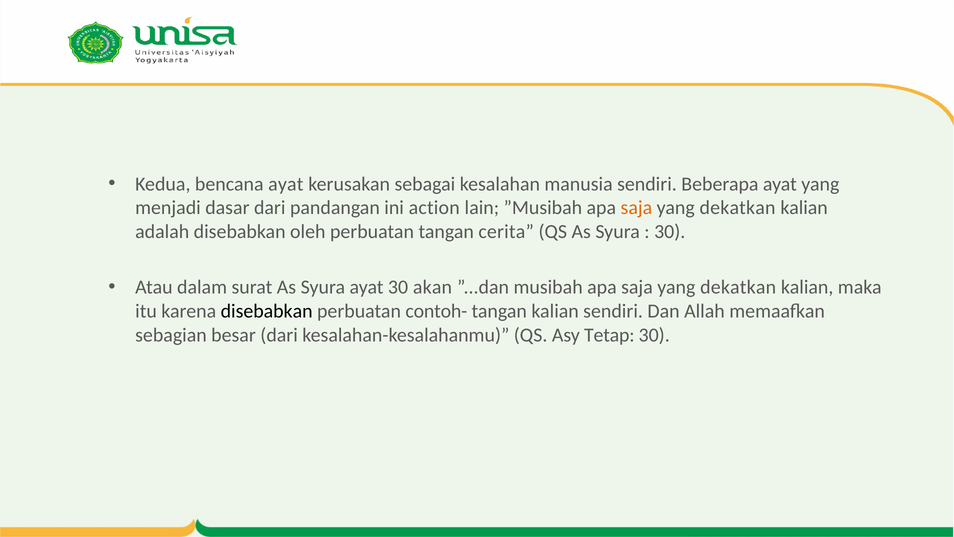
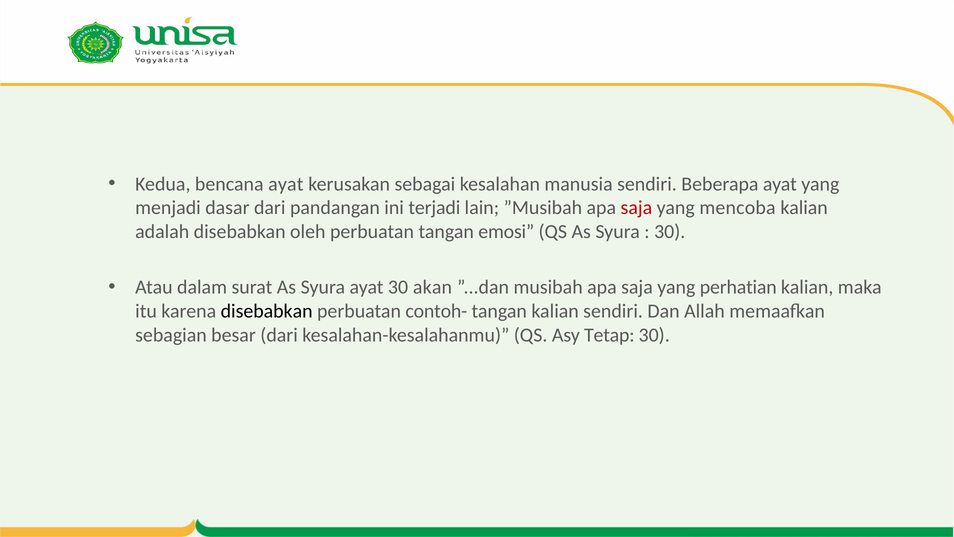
action: action -> terjadi
saja at (636, 208) colour: orange -> red
dekatkan at (738, 208): dekatkan -> mencoba
cerita: cerita -> emosi
dekatkan at (738, 287): dekatkan -> perhatian
